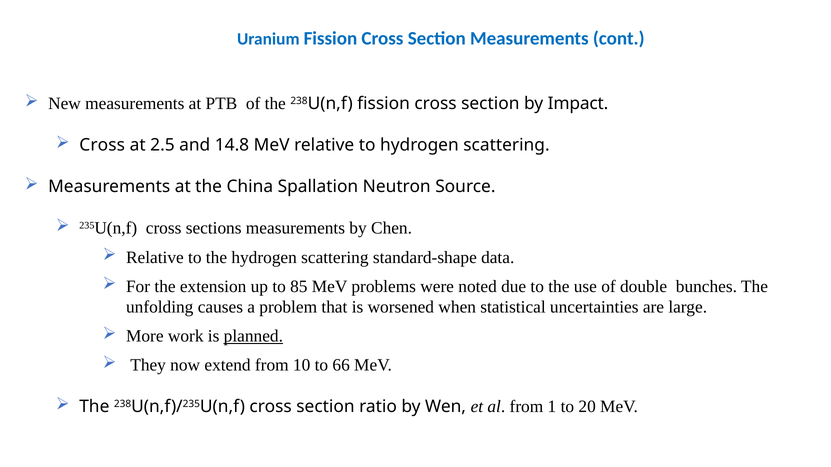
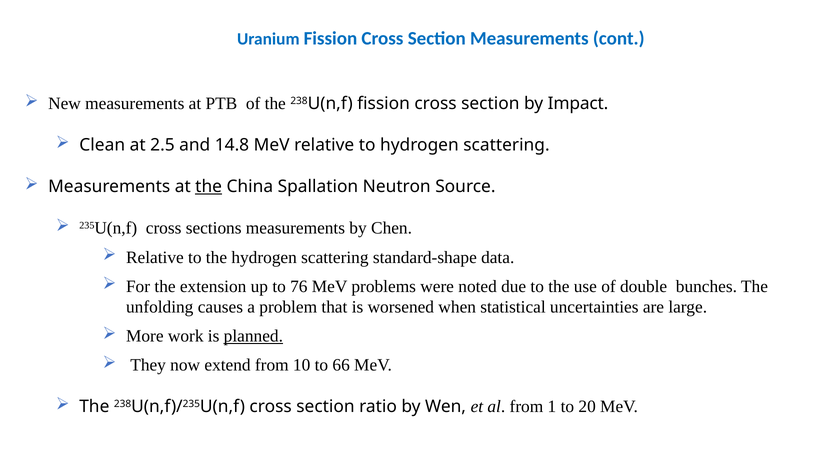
Cross at (102, 145): Cross -> Clean
the at (209, 187) underline: none -> present
85: 85 -> 76
